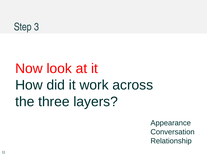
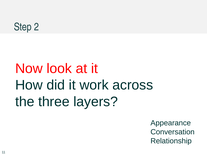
3: 3 -> 2
